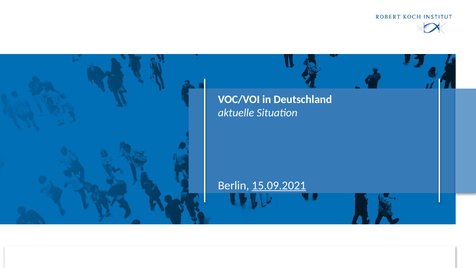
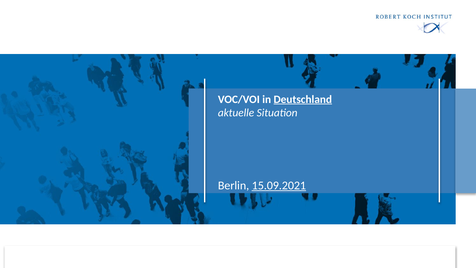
Deutschland underline: none -> present
